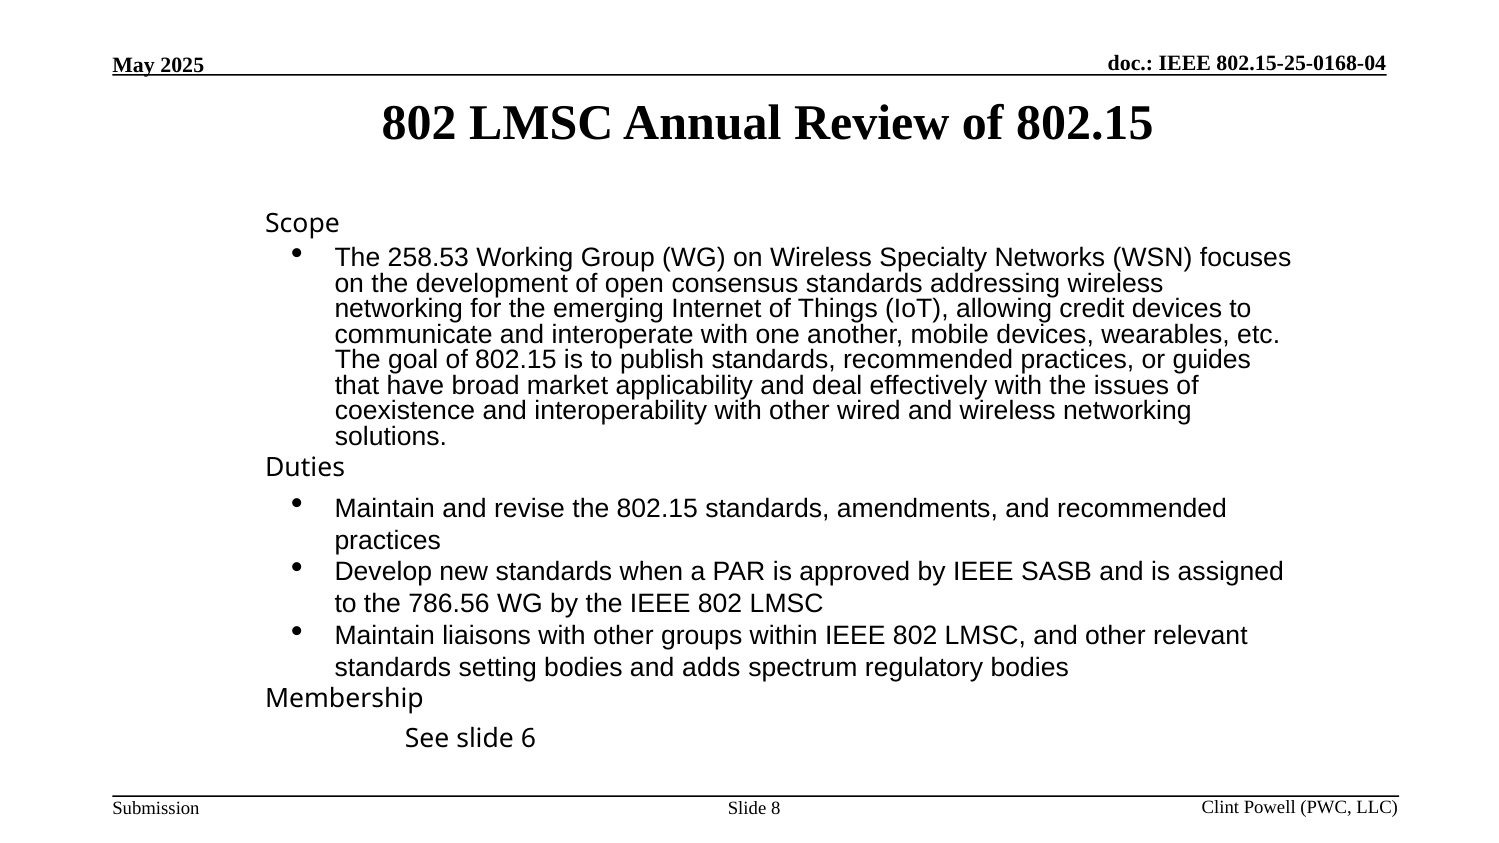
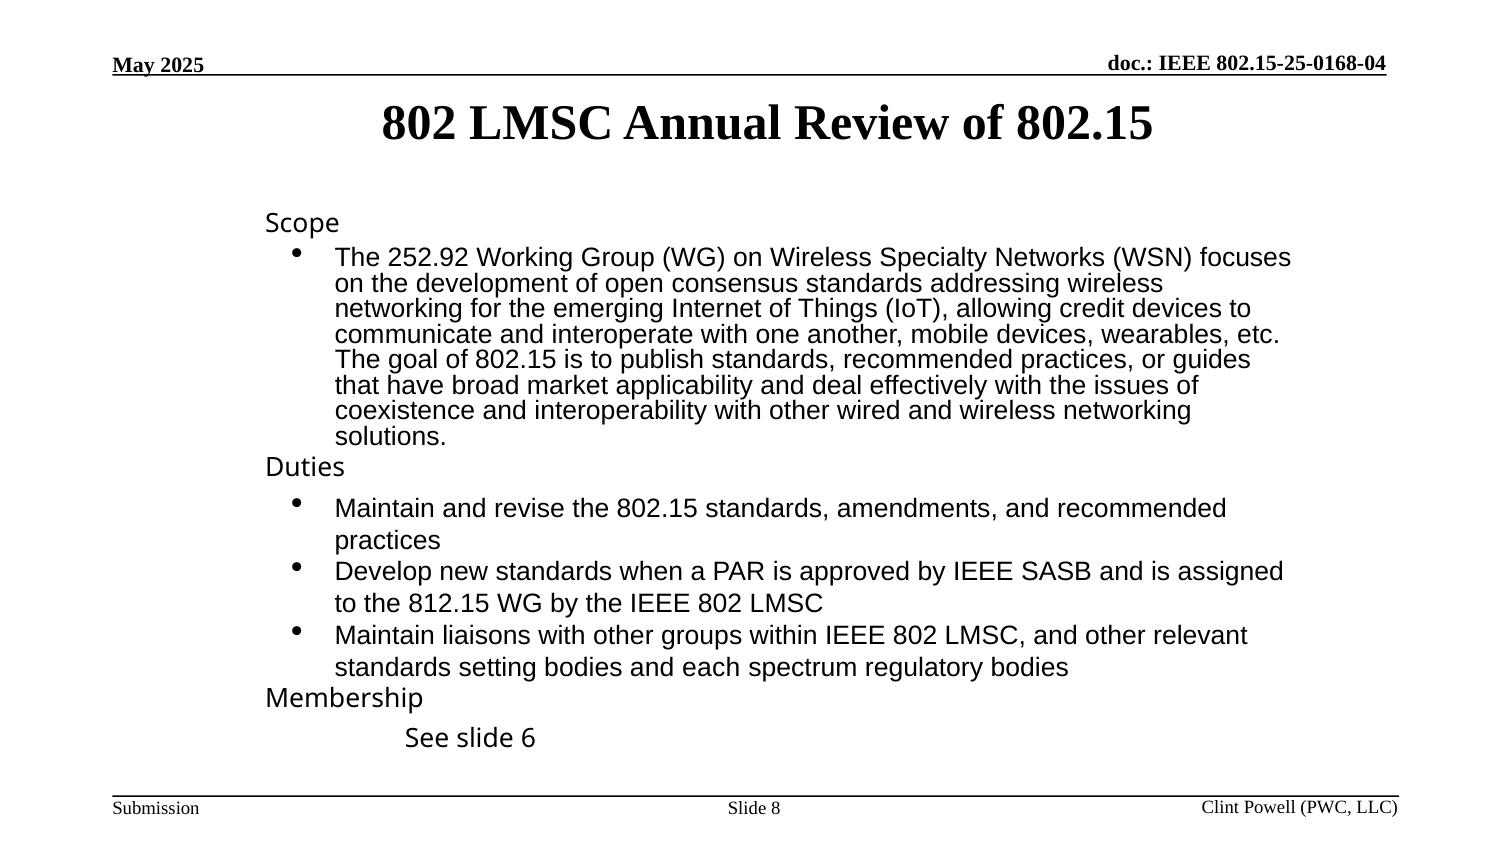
258.53: 258.53 -> 252.92
786.56: 786.56 -> 812.15
adds: adds -> each
